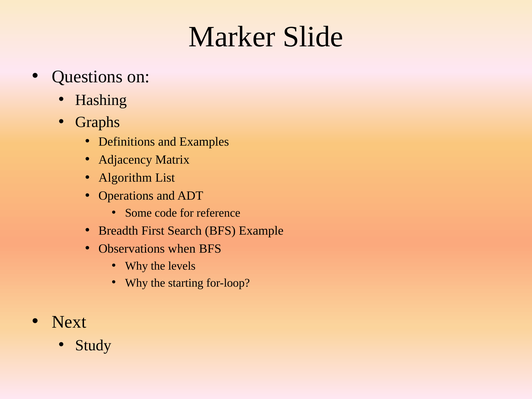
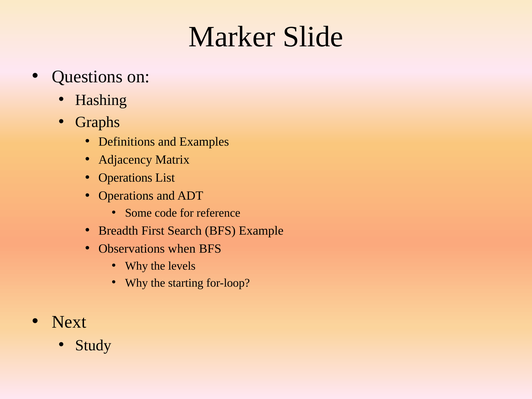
Algorithm at (125, 178): Algorithm -> Operations
